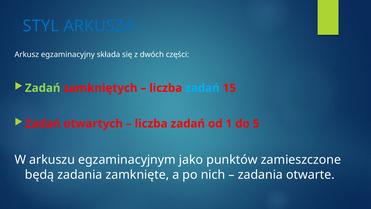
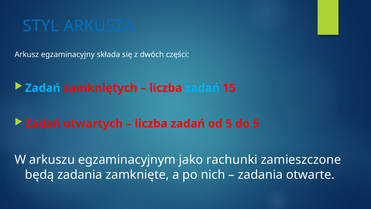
Zadań at (43, 88) colour: light green -> light blue
od 1: 1 -> 5
punktów: punktów -> rachunki
